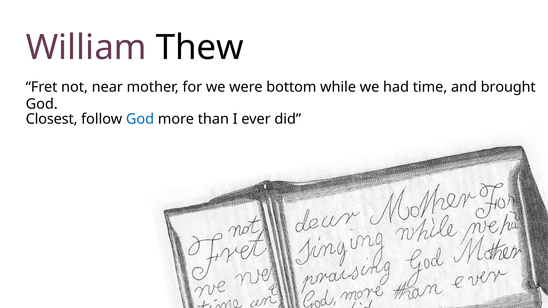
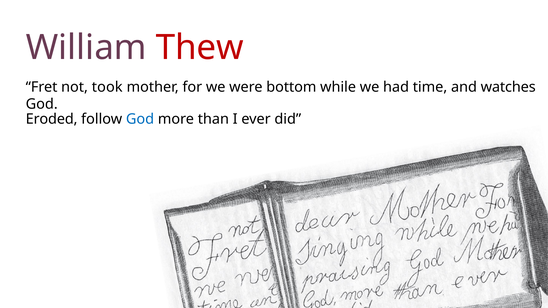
Thew colour: black -> red
near: near -> took
brought: brought -> watches
Closest: Closest -> Eroded
